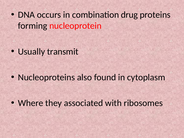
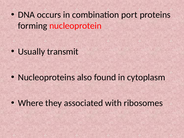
drug: drug -> port
